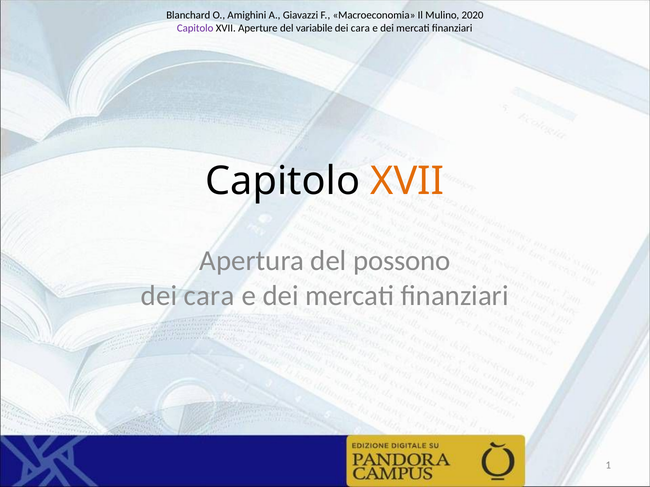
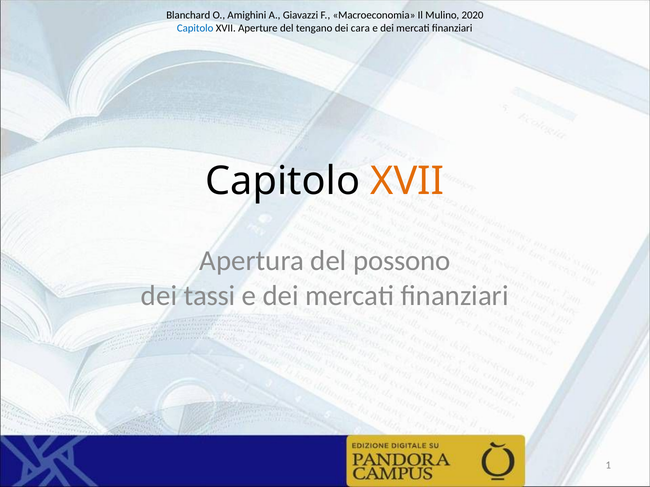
Capitolo at (195, 28) colour: purple -> blue
variabile: variabile -> tengano
cara at (209, 296): cara -> tassi
